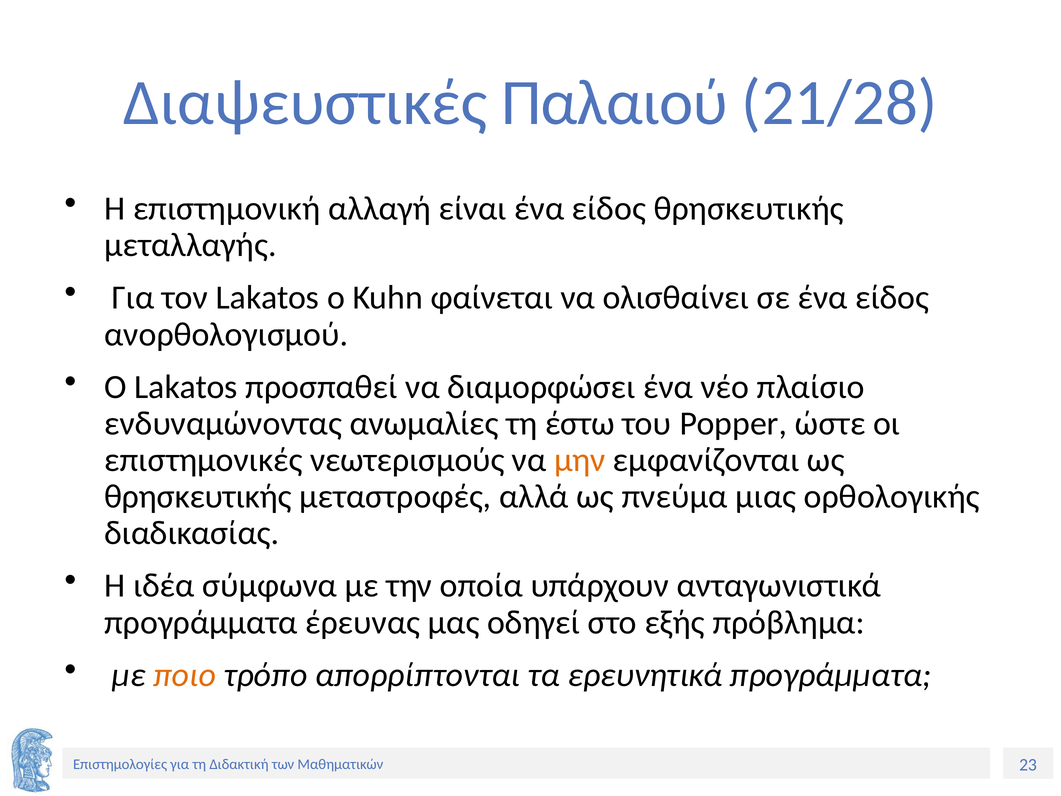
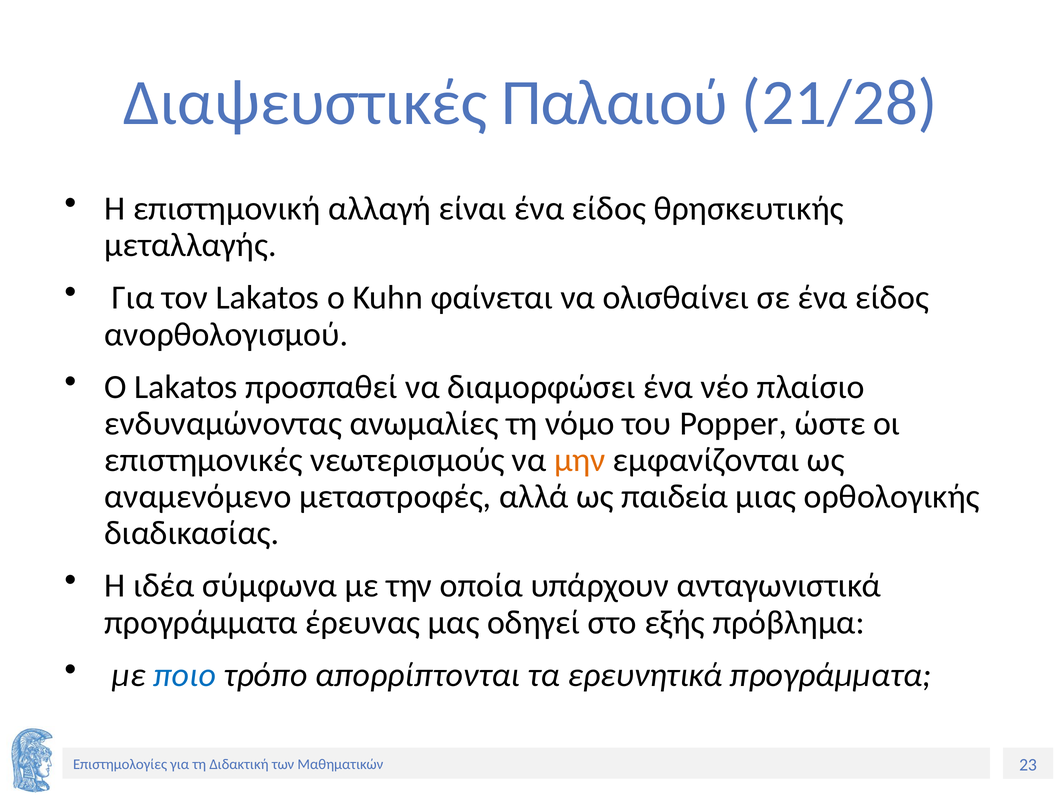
έστω: έστω -> νόμο
θρησκευτικής at (198, 497): θρησκευτικής -> αναμενόμενο
πνεύμα: πνεύμα -> παιδεία
ποιο colour: orange -> blue
